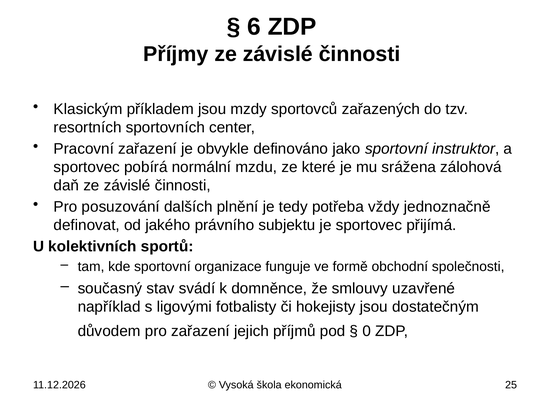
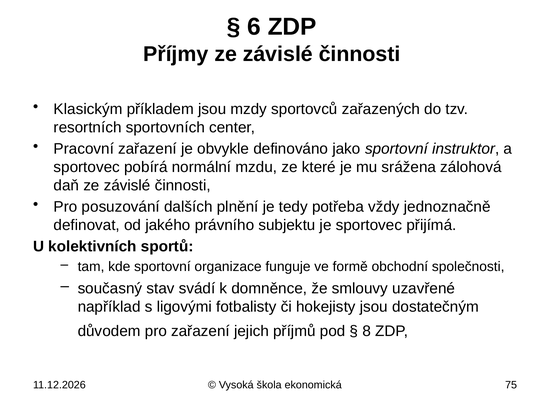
0: 0 -> 8
25: 25 -> 75
